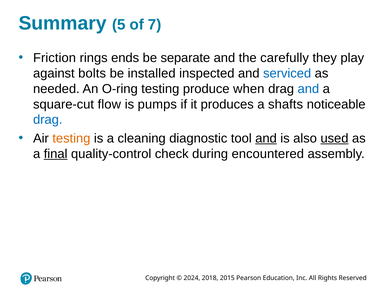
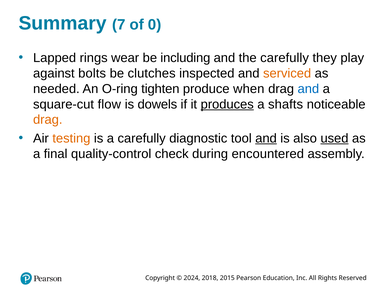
5: 5 -> 7
7: 7 -> 0
Friction: Friction -> Lapped
ends: ends -> wear
separate: separate -> including
installed: installed -> clutches
serviced colour: blue -> orange
O-ring testing: testing -> tighten
pumps: pumps -> dowels
produces underline: none -> present
drag at (48, 120) colour: blue -> orange
a cleaning: cleaning -> carefully
final underline: present -> none
